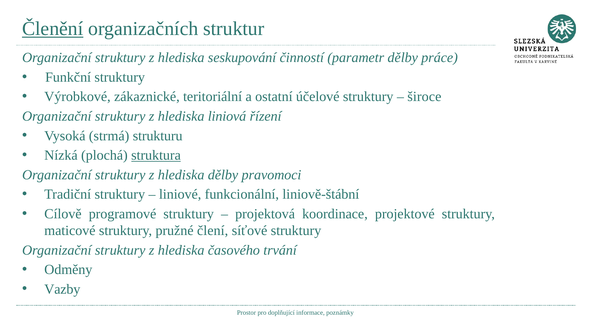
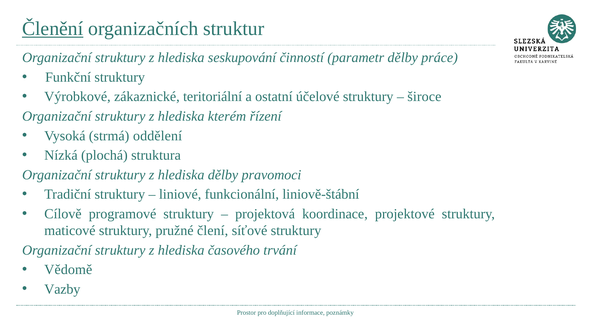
liniová: liniová -> kterém
strukturu: strukturu -> oddělení
struktura underline: present -> none
Odměny: Odměny -> Vědomě
